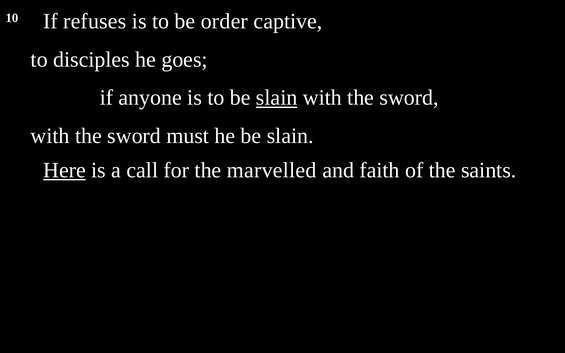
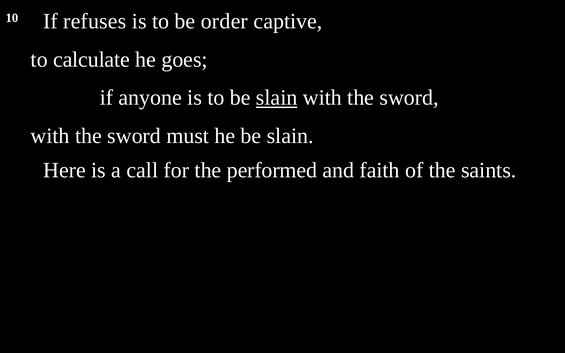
disciples: disciples -> calculate
Here underline: present -> none
marvelled: marvelled -> performed
